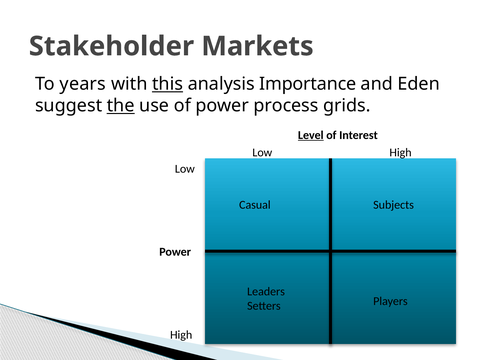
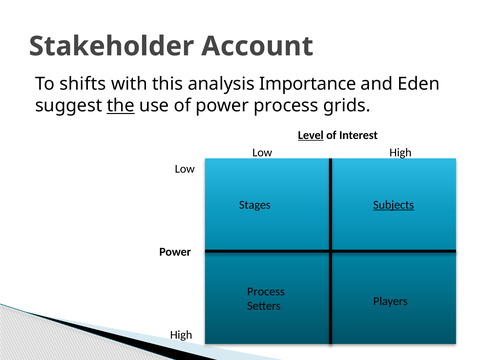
Markets: Markets -> Account
years: years -> shifts
this underline: present -> none
Casual: Casual -> Stages
Subjects underline: none -> present
Leaders at (266, 292): Leaders -> Process
